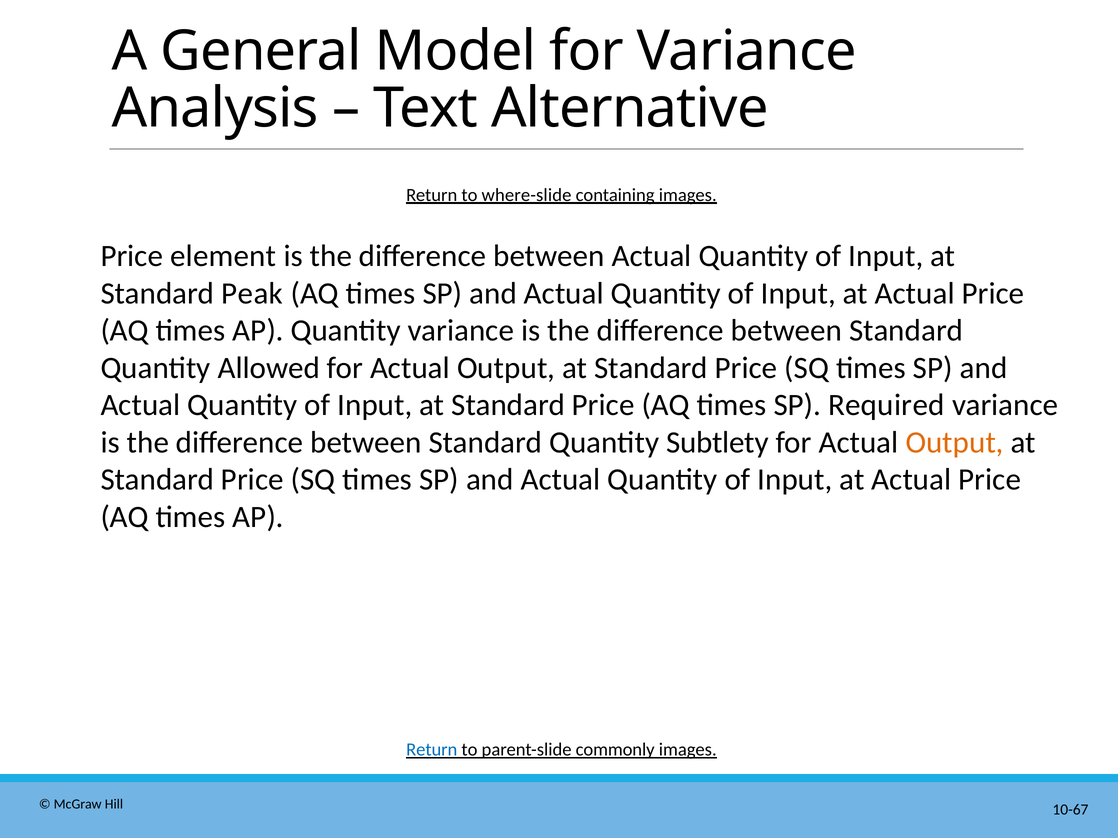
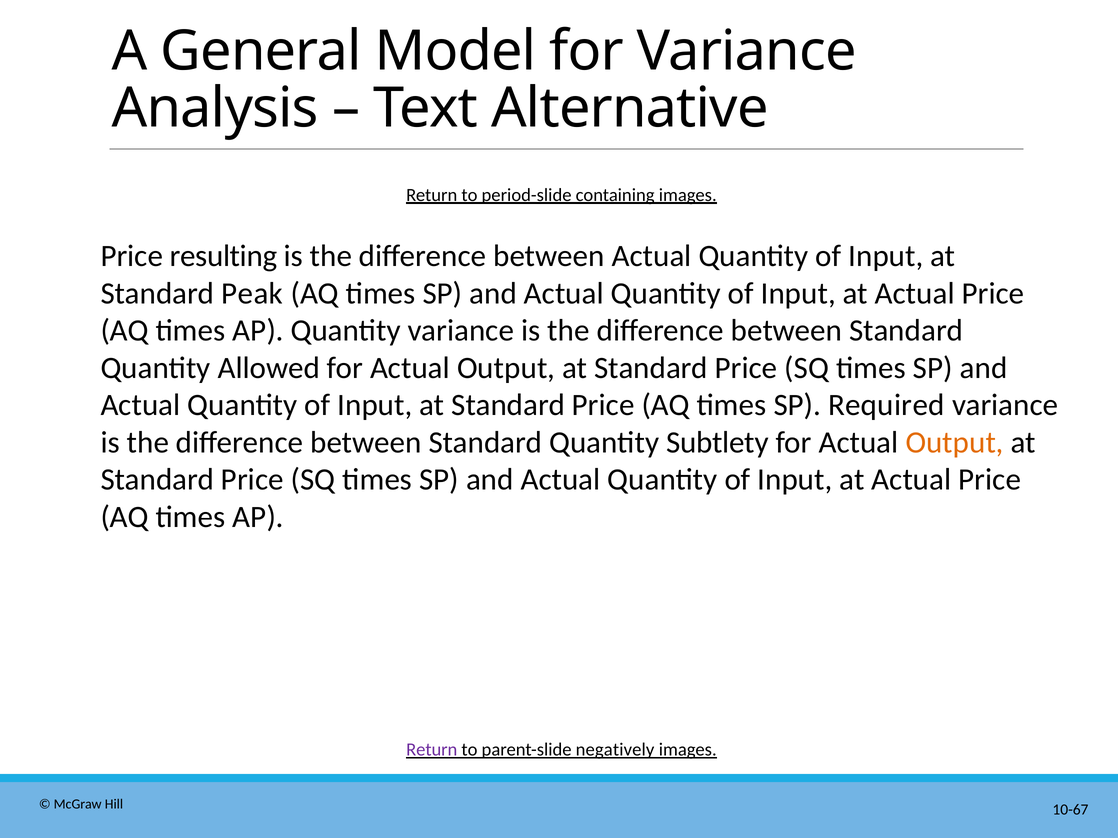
where-slide: where-slide -> period-slide
element: element -> resulting
Return at (432, 750) colour: blue -> purple
commonly: commonly -> negatively
